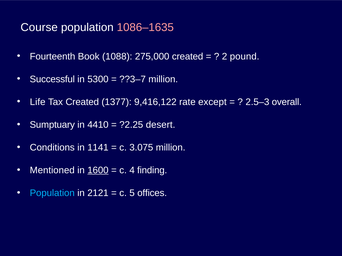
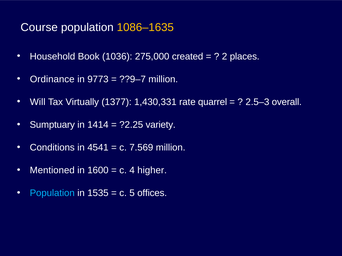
1086–1635 colour: pink -> yellow
Fourteenth: Fourteenth -> Household
1088: 1088 -> 1036
pound: pound -> places
Successful: Successful -> Ordinance
5300: 5300 -> 9773
??3–7: ??3–7 -> ??9–7
Life: Life -> Will
Tax Created: Created -> Virtually
9,416,122: 9,416,122 -> 1,430,331
except: except -> quarrel
4410: 4410 -> 1414
desert: desert -> variety
1141: 1141 -> 4541
3.075: 3.075 -> 7.569
1600 underline: present -> none
finding: finding -> higher
2121: 2121 -> 1535
